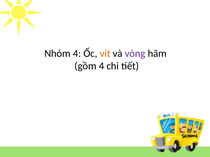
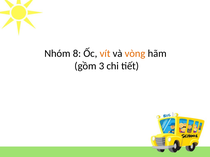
Nhóm 4: 4 -> 8
vòng colour: purple -> orange
gồm 4: 4 -> 3
